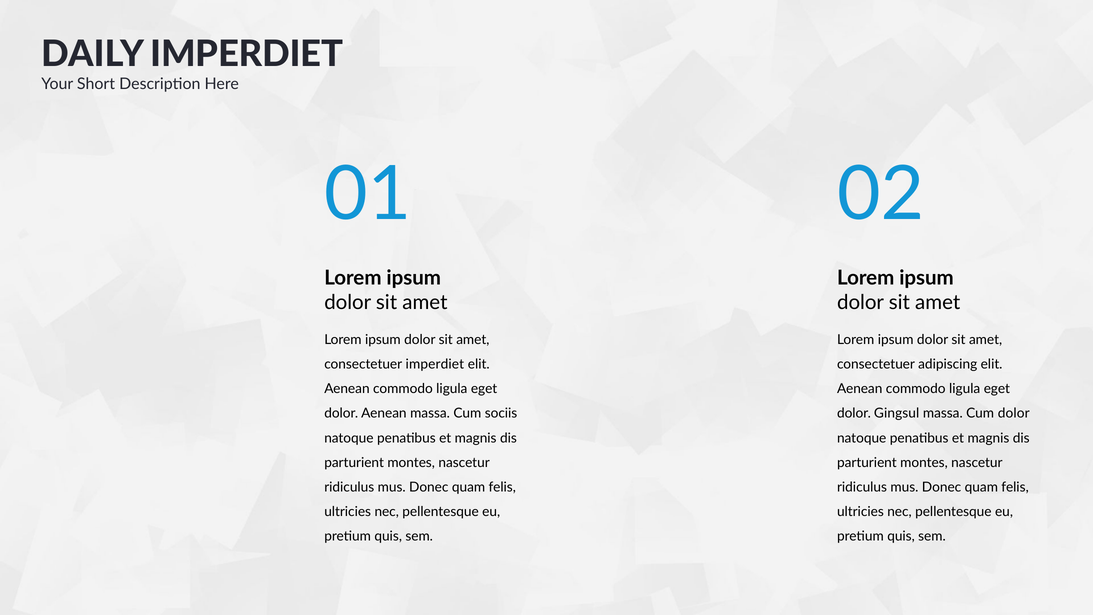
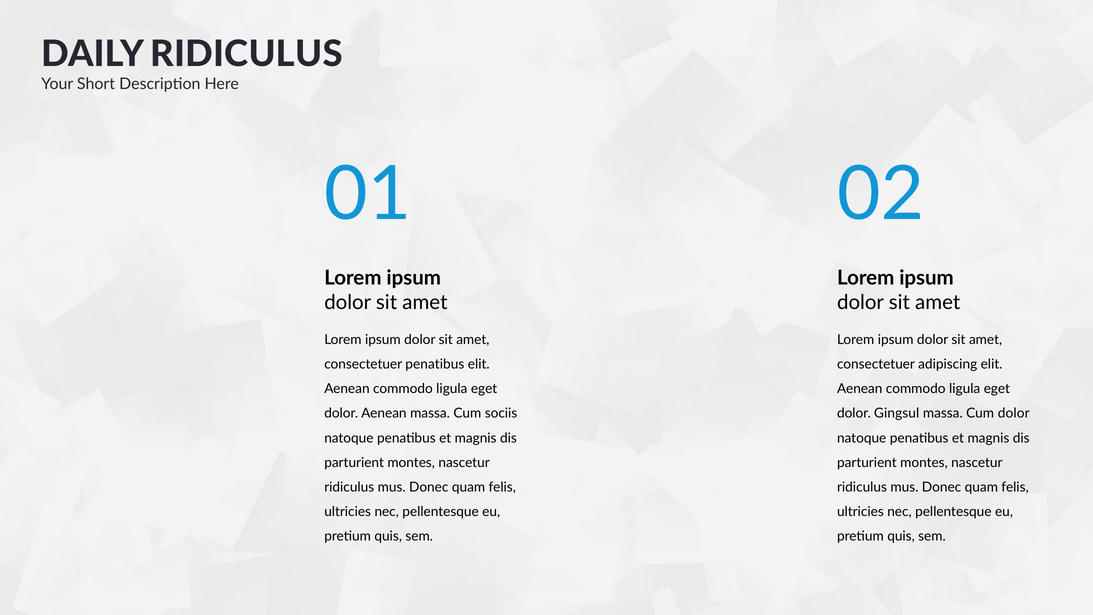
DAILY IMPERDIET: IMPERDIET -> RIDICULUS
consectetuer imperdiet: imperdiet -> penatibus
